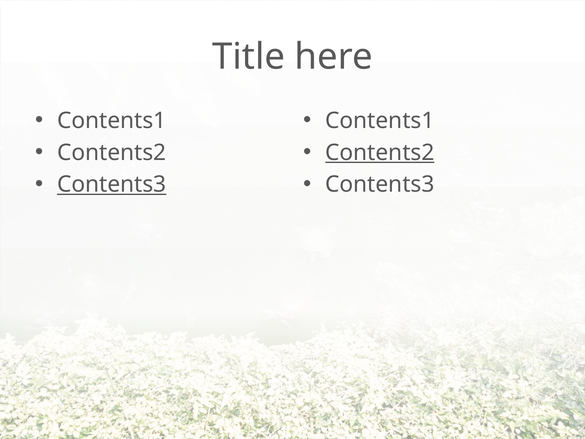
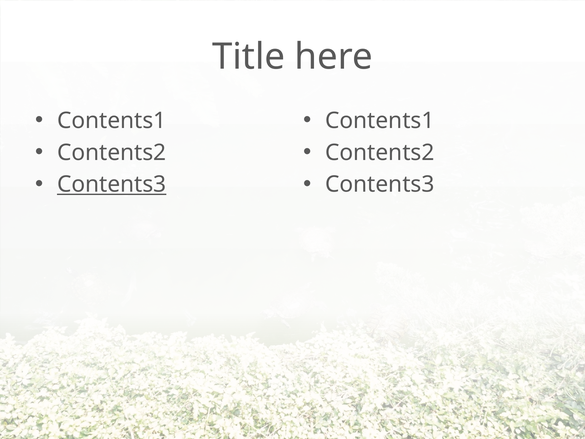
Contents2 at (380, 152) underline: present -> none
